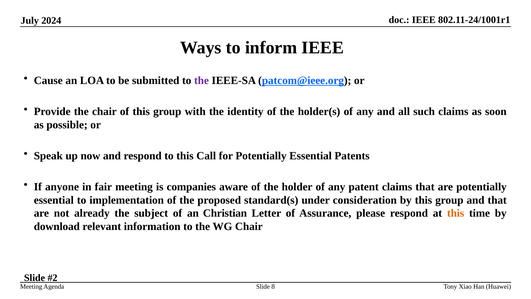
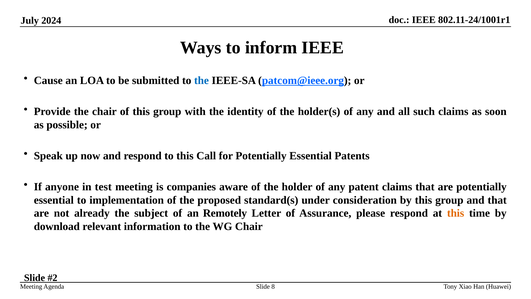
the at (201, 80) colour: purple -> blue
fair: fair -> test
Christian: Christian -> Remotely
